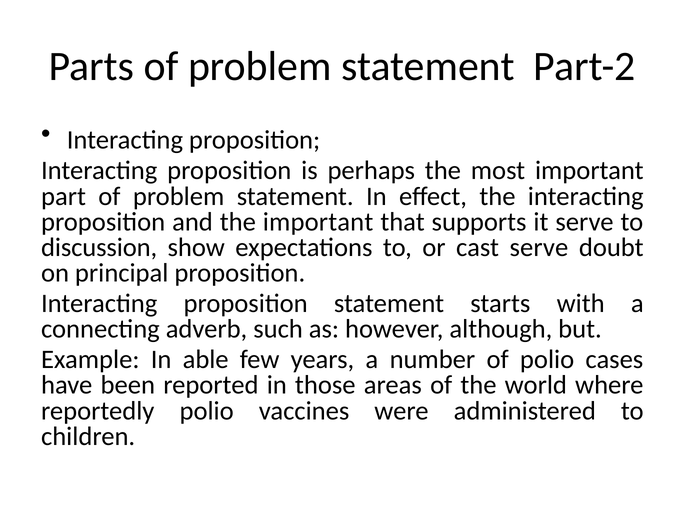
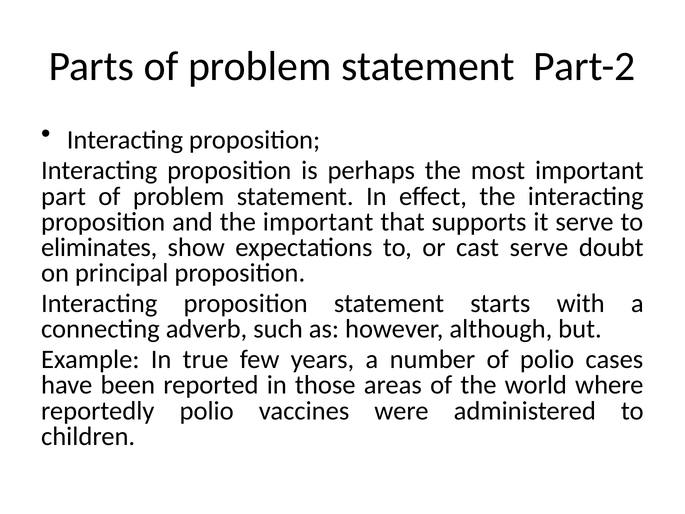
discussion: discussion -> eliminates
able: able -> true
